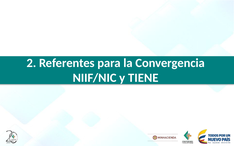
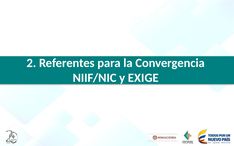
TIENE: TIENE -> EXIGE
